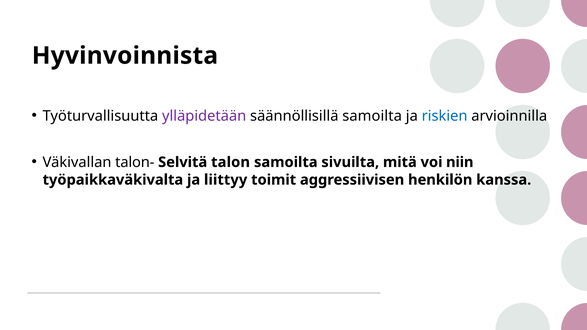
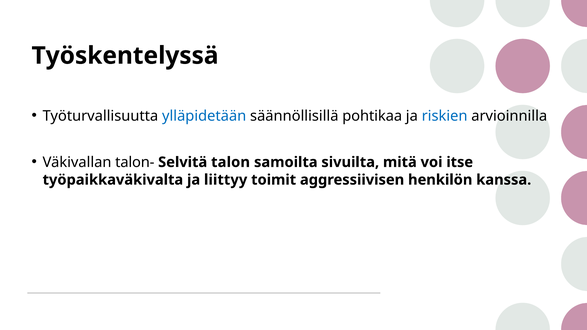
Hyvinvoinnista: Hyvinvoinnista -> Työskentelyssä
ylläpidetään colour: purple -> blue
säännöllisillä samoilta: samoilta -> pohtikaa
niin: niin -> itse
